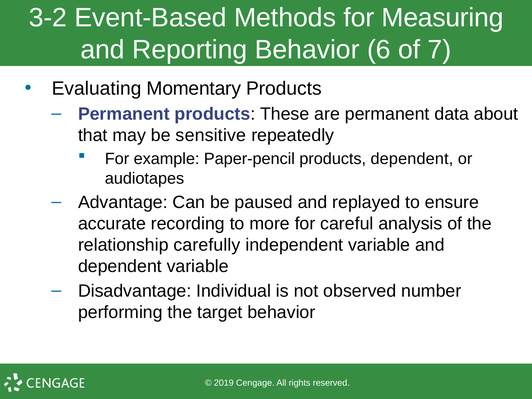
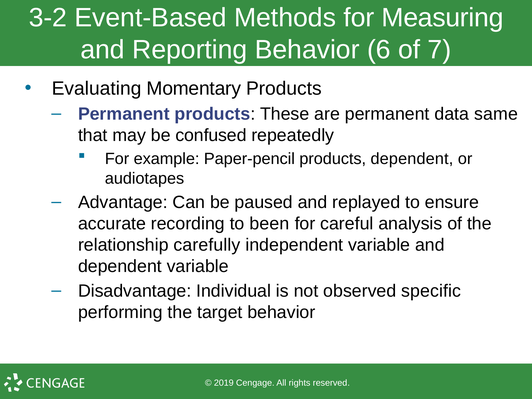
about: about -> same
sensitive: sensitive -> confused
more: more -> been
number: number -> specific
